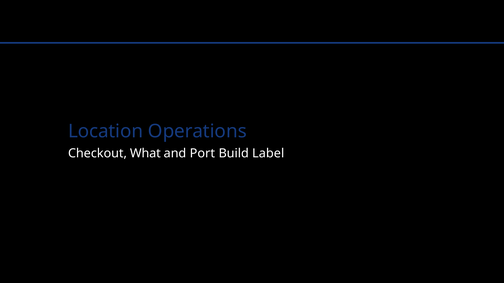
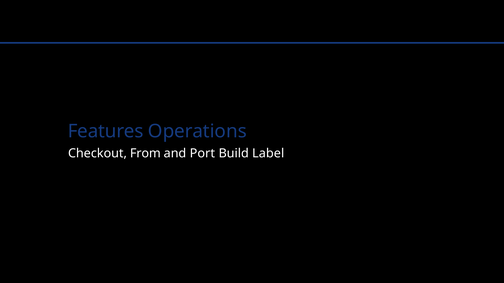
Location: Location -> Features
What: What -> From
